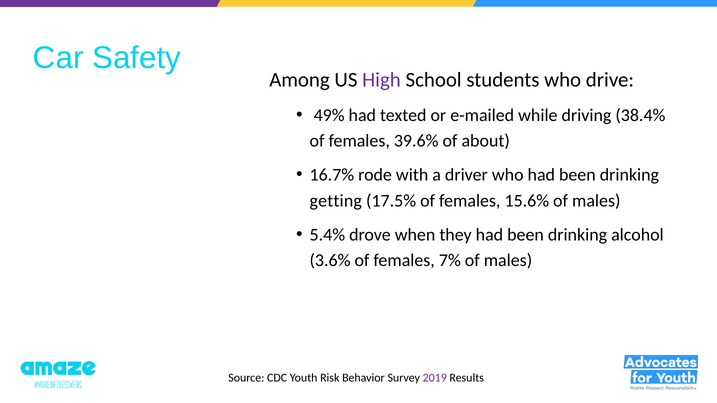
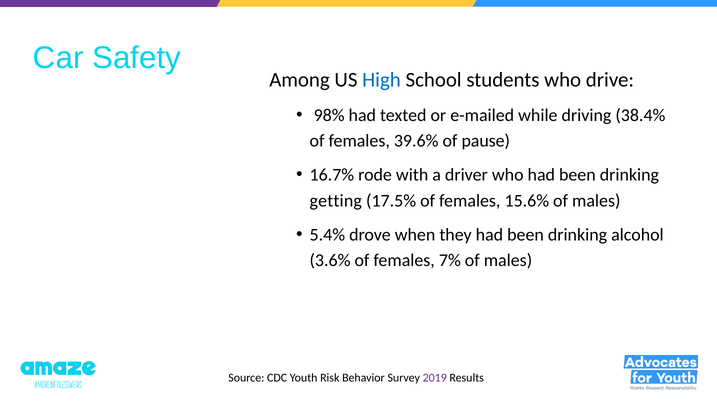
High colour: purple -> blue
49%: 49% -> 98%
about: about -> pause
